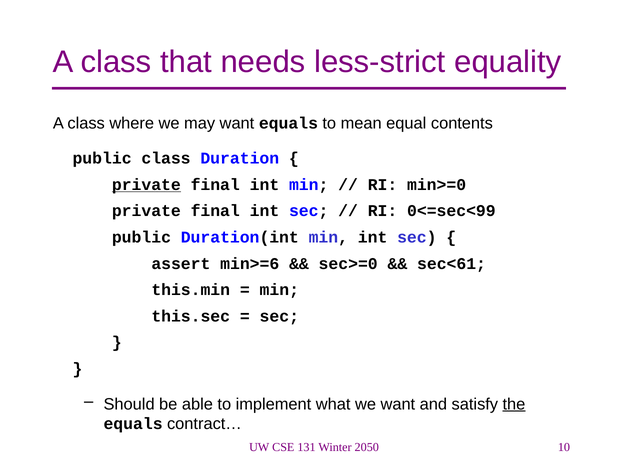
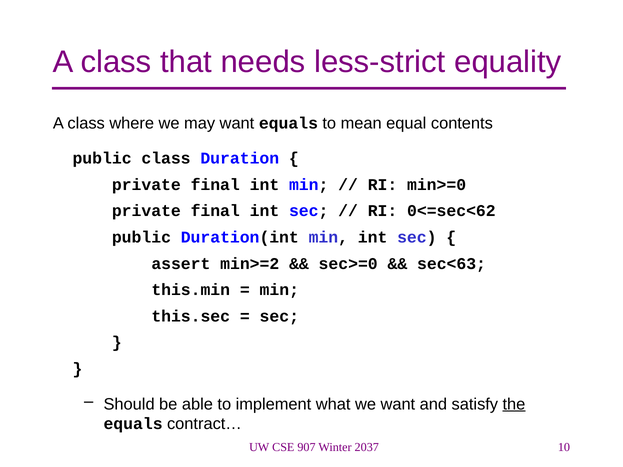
private at (146, 185) underline: present -> none
0<=sec<99: 0<=sec<99 -> 0<=sec<62
min>=6: min>=6 -> min>=2
sec<61: sec<61 -> sec<63
131: 131 -> 907
2050: 2050 -> 2037
